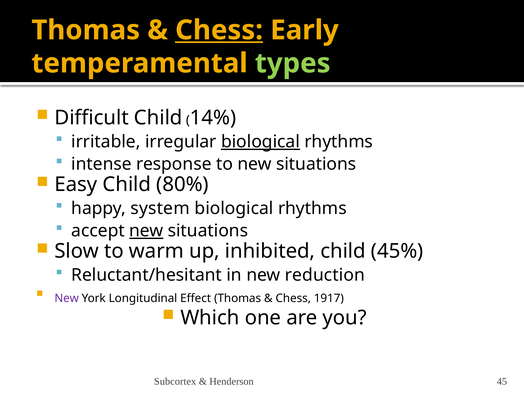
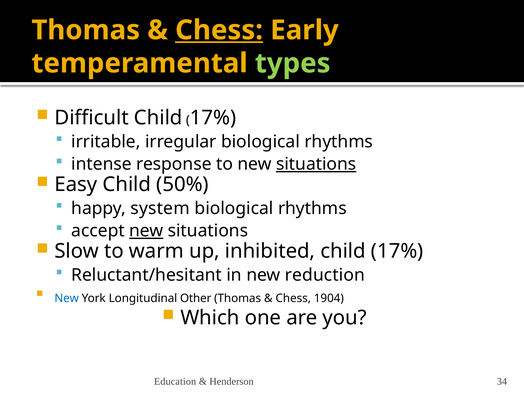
14% at (213, 118): 14% -> 17%
biological at (260, 142) underline: present -> none
situations at (316, 164) underline: none -> present
80%: 80% -> 50%
child 45%: 45% -> 17%
New at (67, 298) colour: purple -> blue
Effect: Effect -> Other
1917: 1917 -> 1904
Subcortex: Subcortex -> Education
45: 45 -> 34
